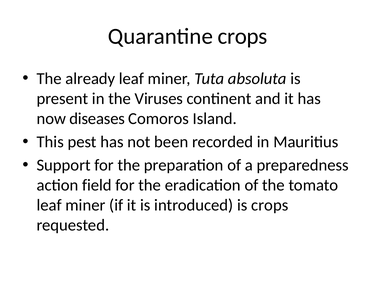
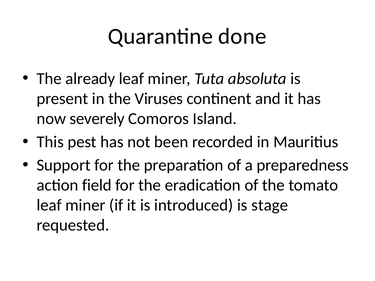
Quarantine crops: crops -> done
diseases: diseases -> severely
is crops: crops -> stage
